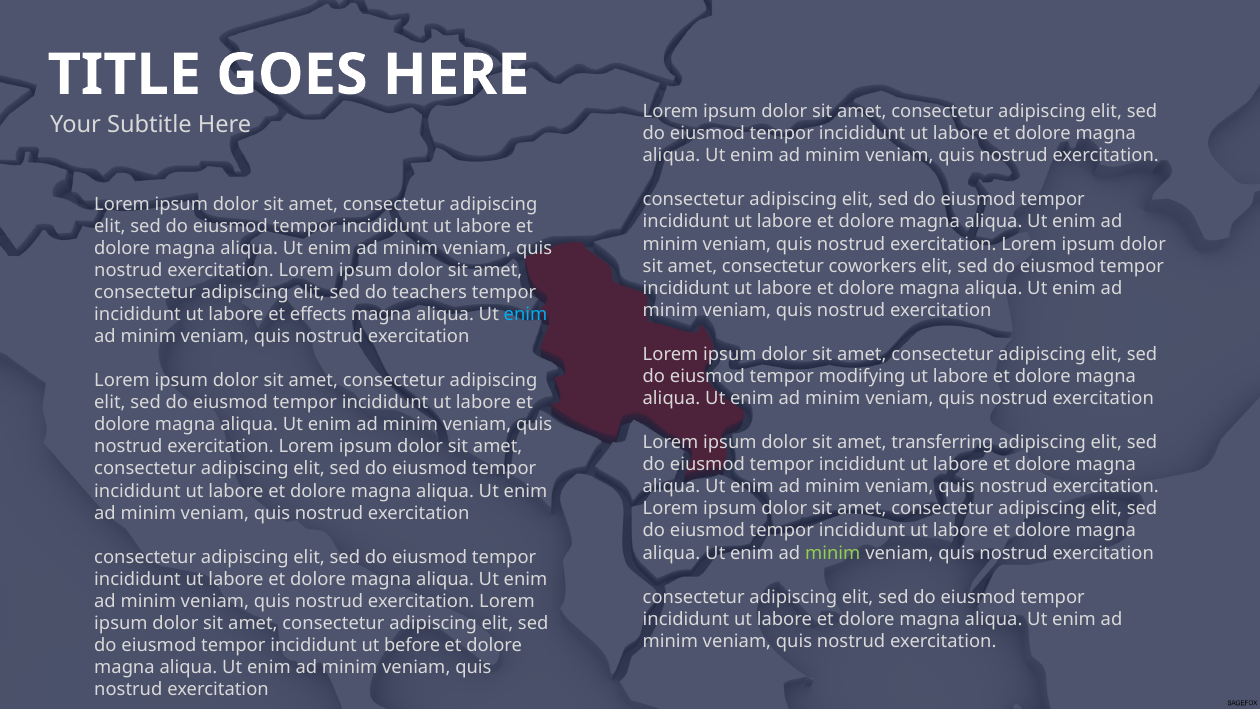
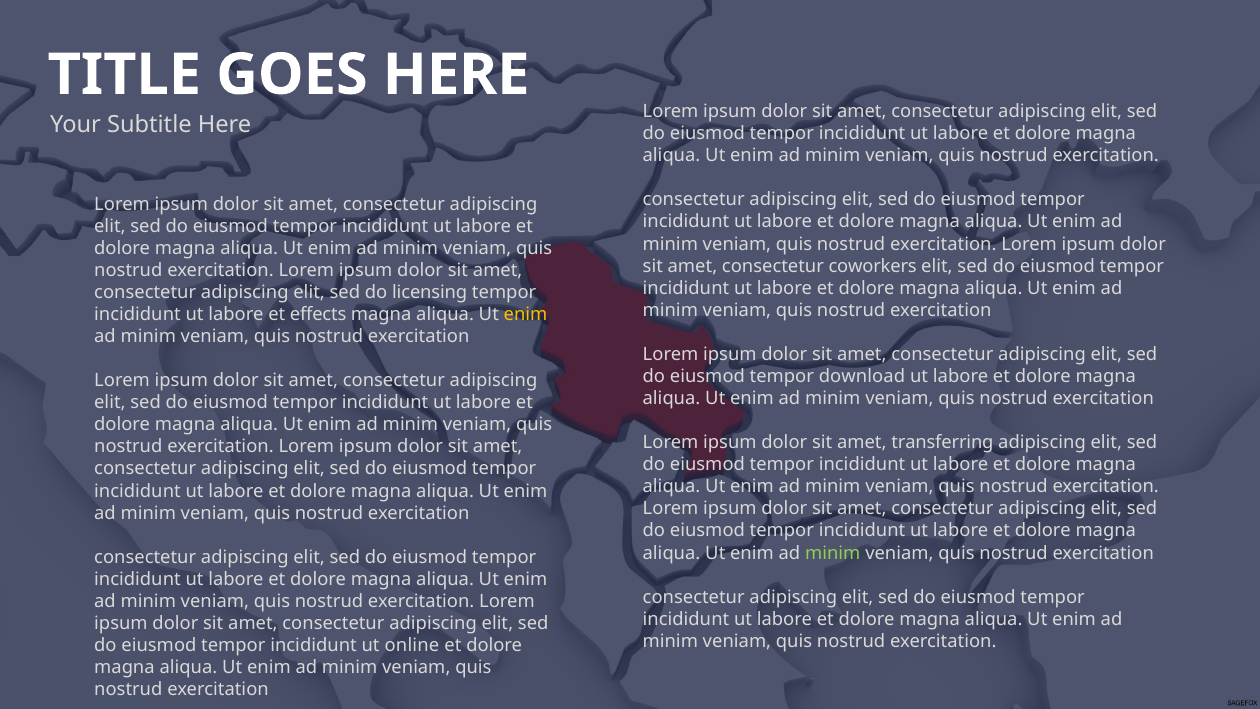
teachers: teachers -> licensing
enim at (526, 314) colour: light blue -> yellow
modifying: modifying -> download
before: before -> online
